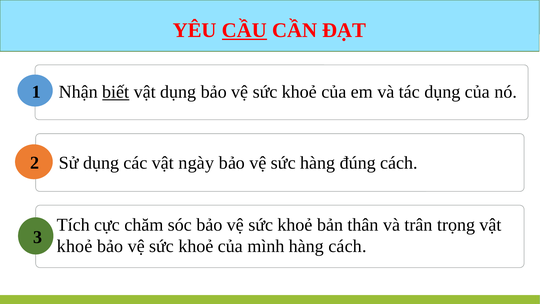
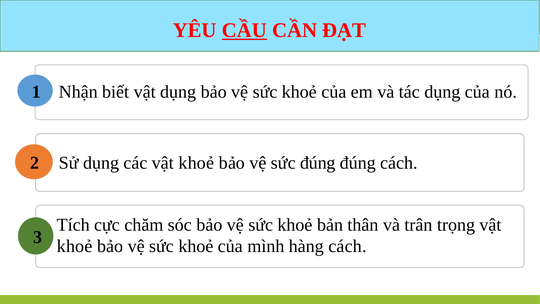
biết underline: present -> none
các vật ngày: ngày -> khoẻ
sức hàng: hàng -> đúng
